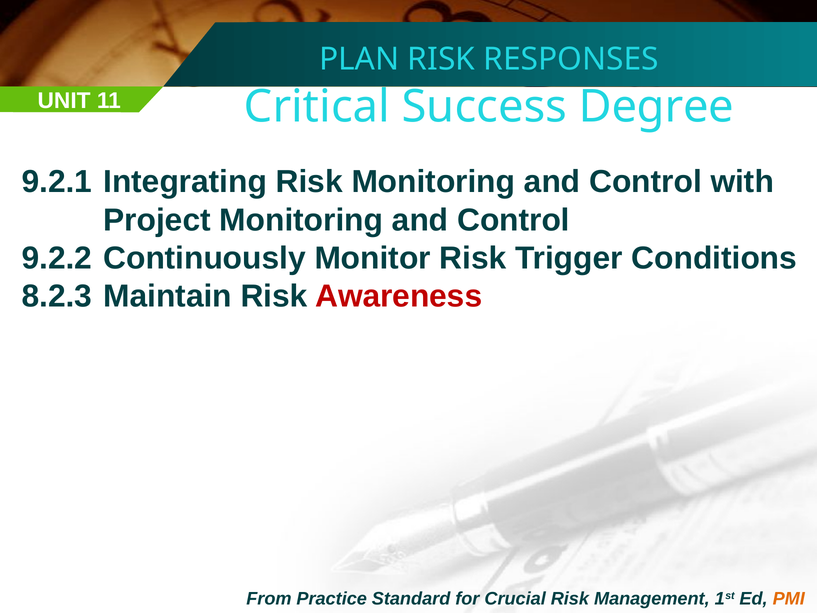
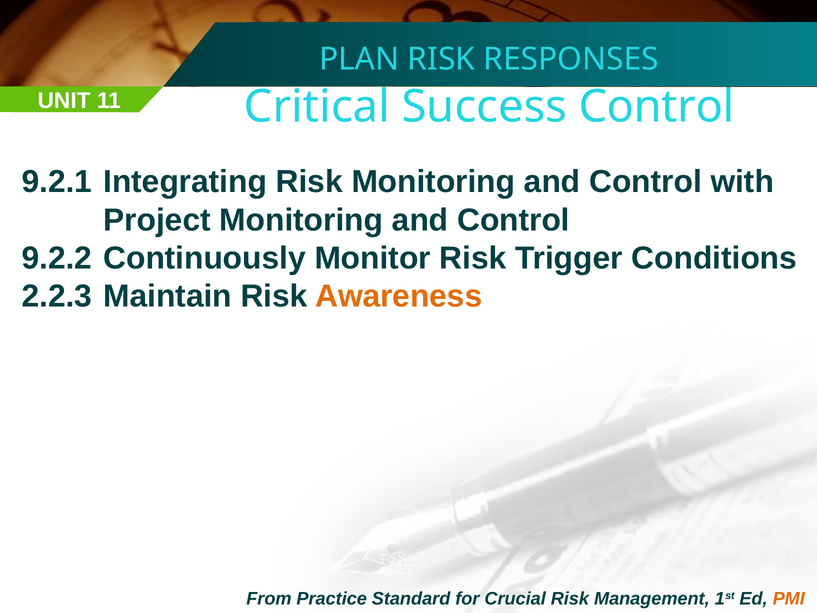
Success Degree: Degree -> Control
8.2.3: 8.2.3 -> 2.2.3
Awareness colour: red -> orange
